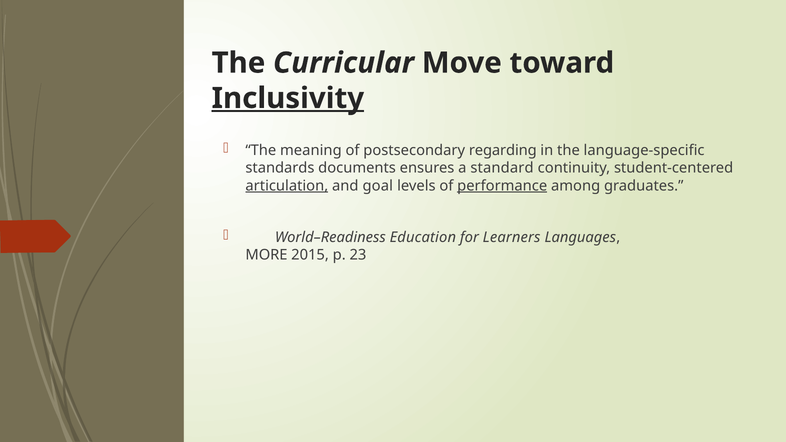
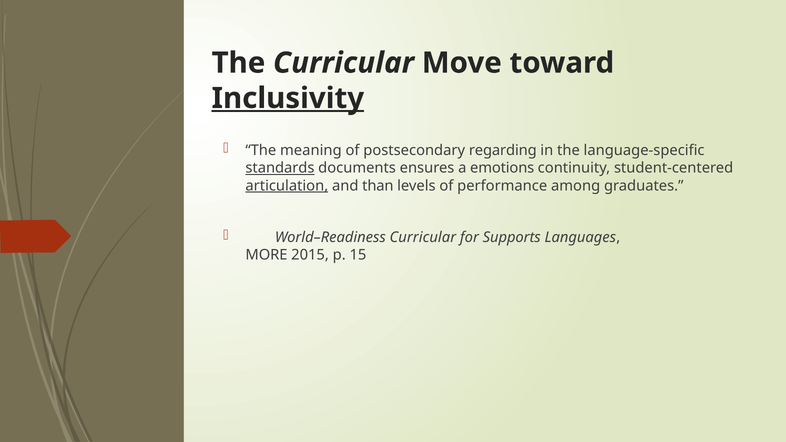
standards underline: none -> present
standard: standard -> emotions
goal: goal -> than
performance underline: present -> none
World–Readiness Education: Education -> Curricular
Learners: Learners -> Supports
23: 23 -> 15
